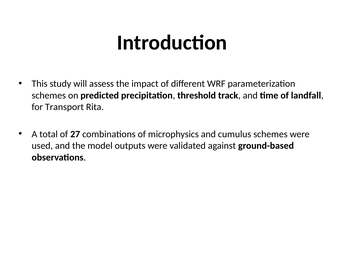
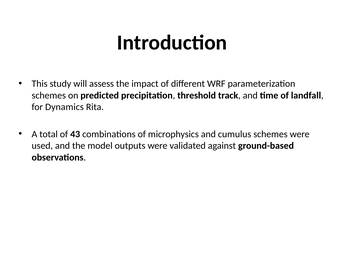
Transport: Transport -> Dynamics
27: 27 -> 43
